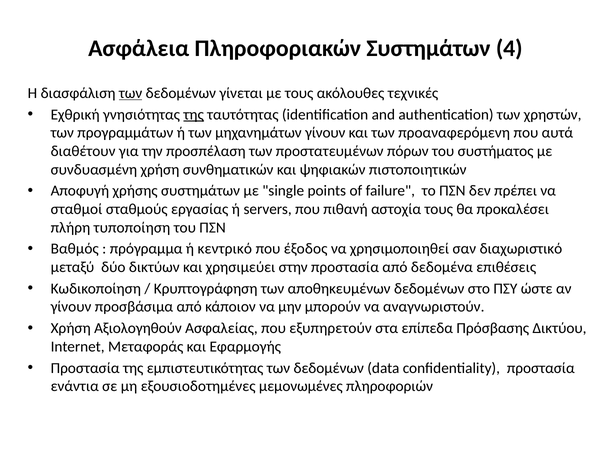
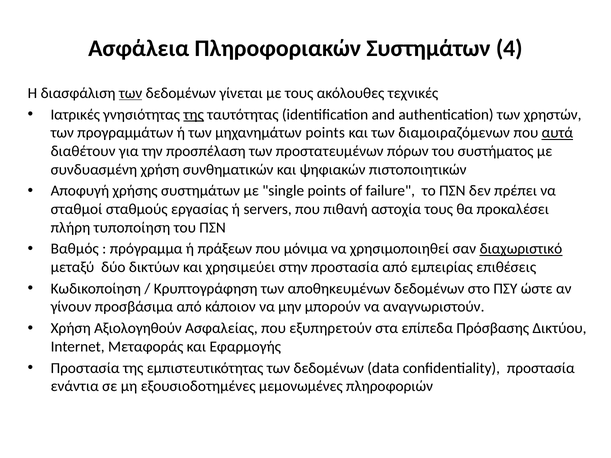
Εχθρική: Εχθρική -> Ιατρικές
μηχανημάτων γίνουν: γίνουν -> points
προαναφερόμενη: προαναφερόμενη -> διαμοιραζόμενων
αυτά underline: none -> present
κεντρικό: κεντρικό -> πράξεων
έξοδος: έξοδος -> μόνιμα
διαχωριστικό underline: none -> present
δεδομένα: δεδομένα -> εμπειρίας
